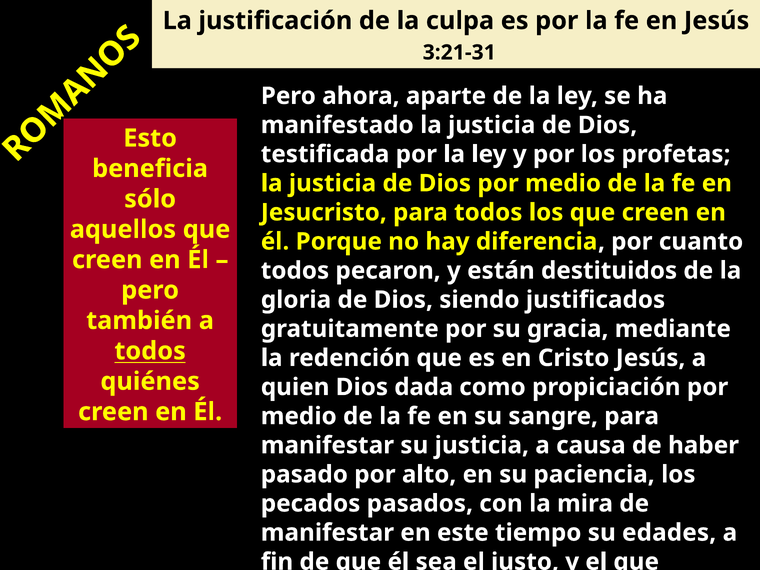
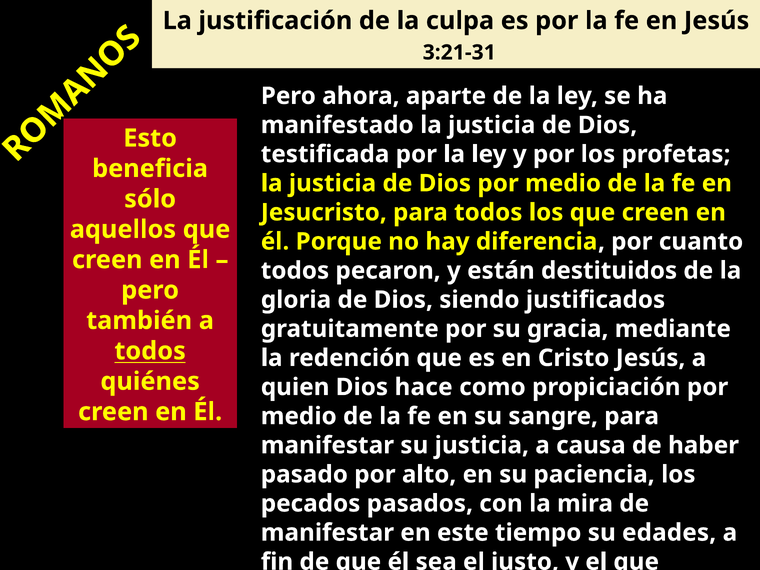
dada: dada -> hace
